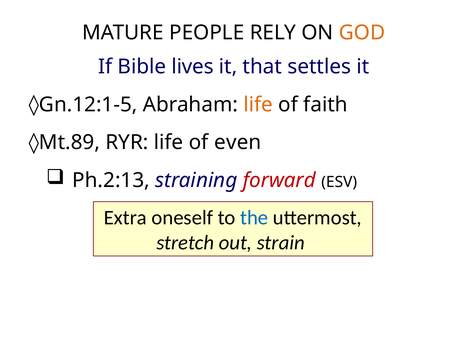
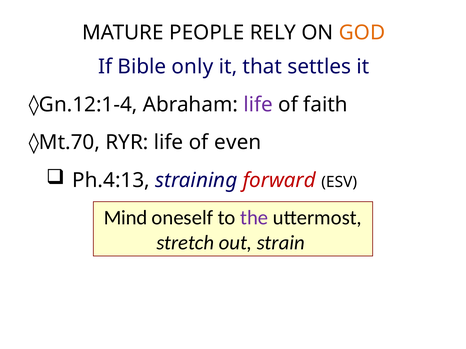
lives: lives -> only
Gn.12:1-5: Gn.12:1-5 -> Gn.12:1-4
life at (258, 105) colour: orange -> purple
Mt.89: Mt.89 -> Mt.70
Ph.2:13: Ph.2:13 -> Ph.4:13
Extra: Extra -> Mind
the colour: blue -> purple
